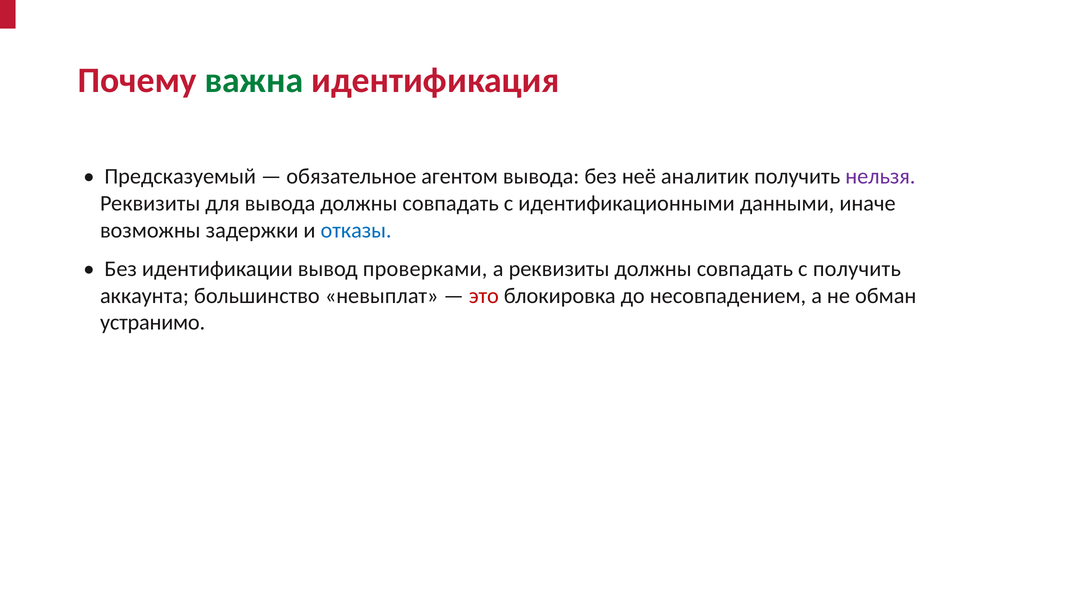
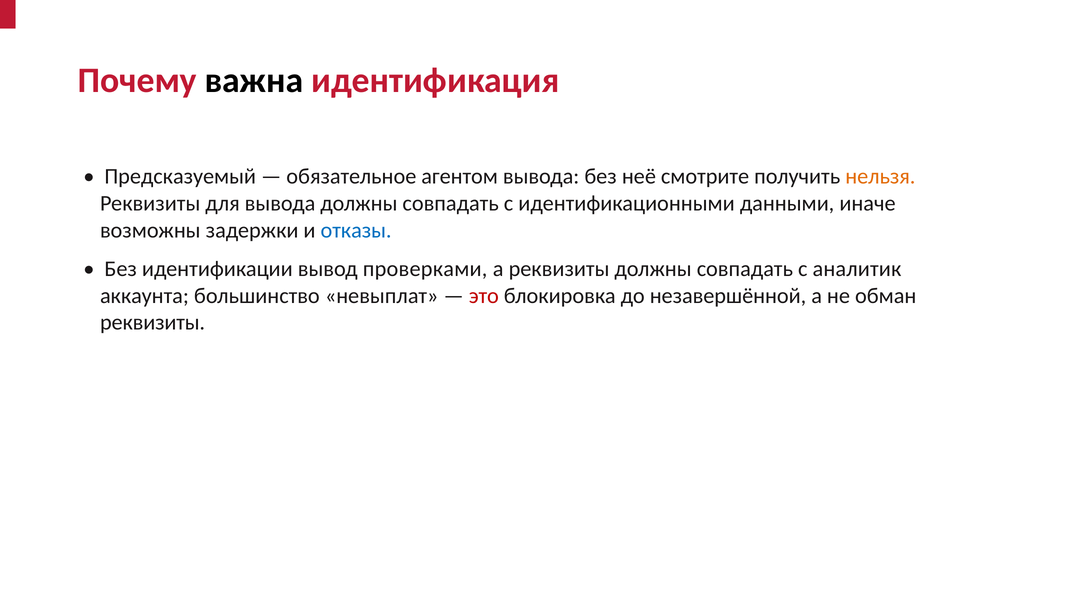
важна colour: green -> black
аналитик: аналитик -> смотрите
нельзя colour: purple -> orange
с получить: получить -> аналитик
несовпадением: несовпадением -> незавершённой
устранимо at (153, 323): устранимо -> реквизиты
